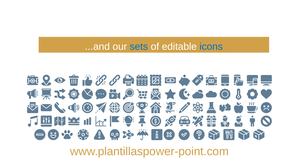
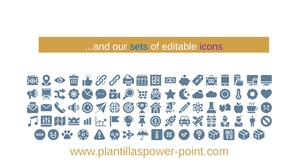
icons colour: blue -> purple
